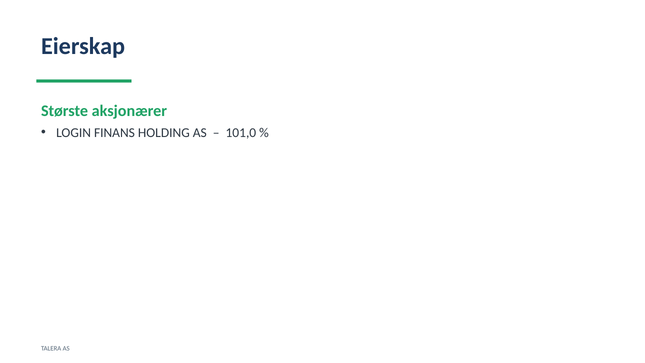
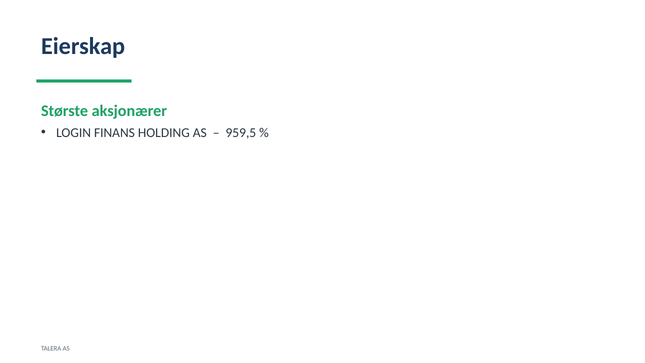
101,0: 101,0 -> 959,5
